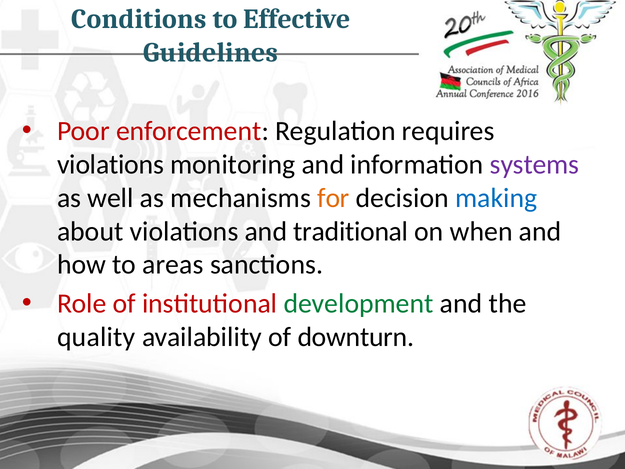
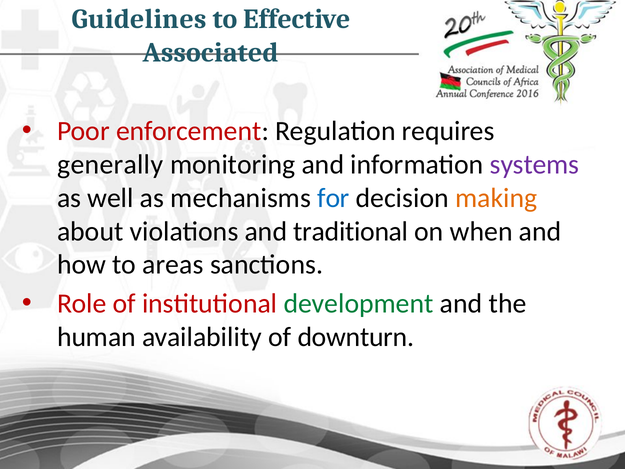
Conditions: Conditions -> Guidelines
Guidelines: Guidelines -> Associated
violations at (111, 165): violations -> generally
for colour: orange -> blue
making colour: blue -> orange
quality: quality -> human
